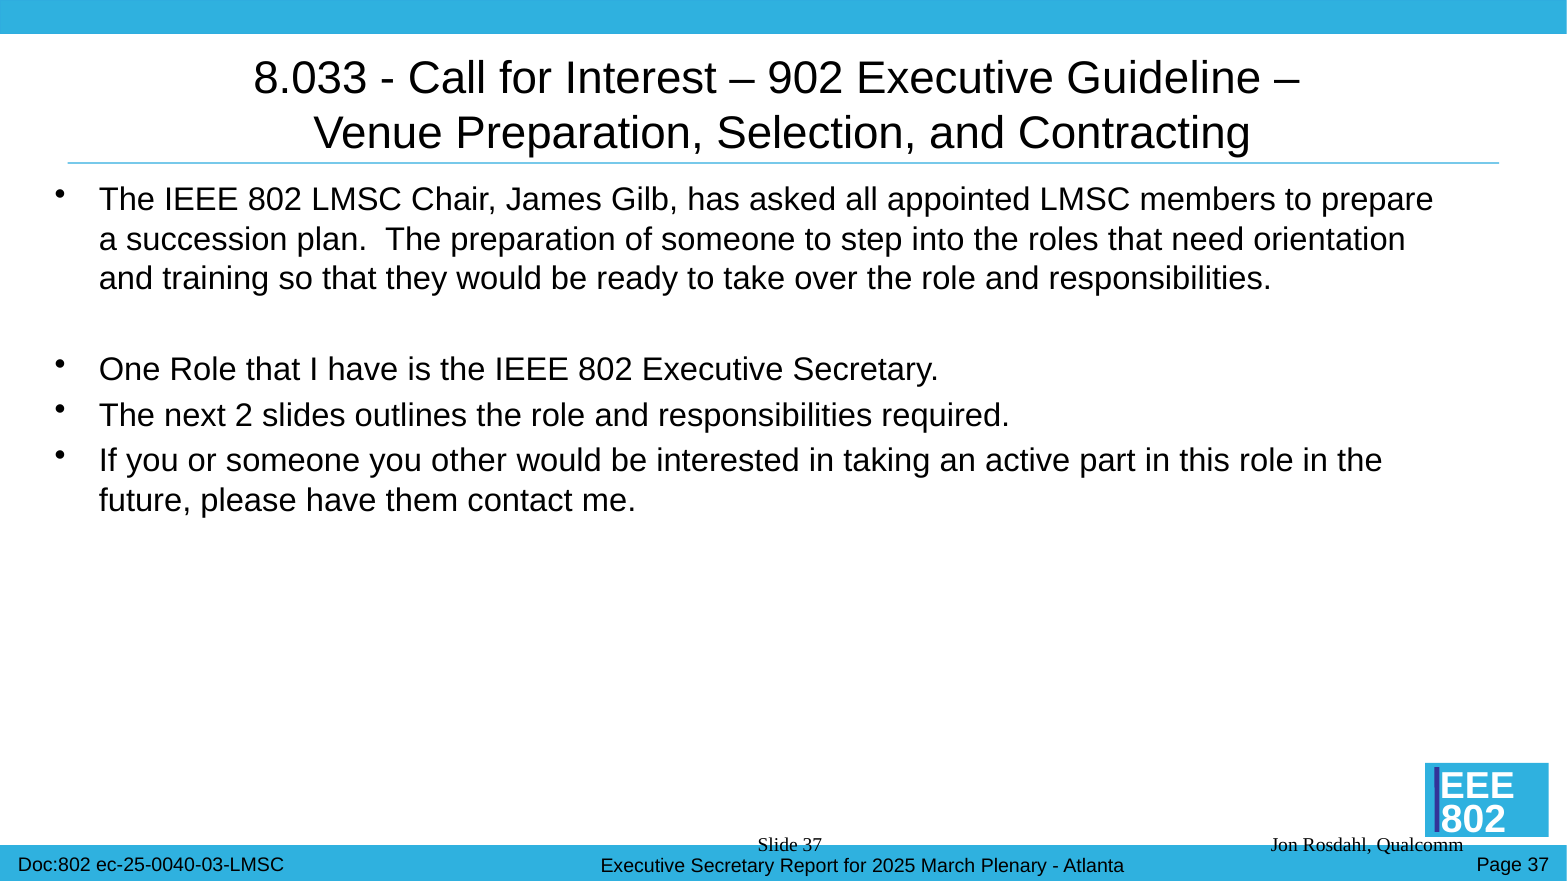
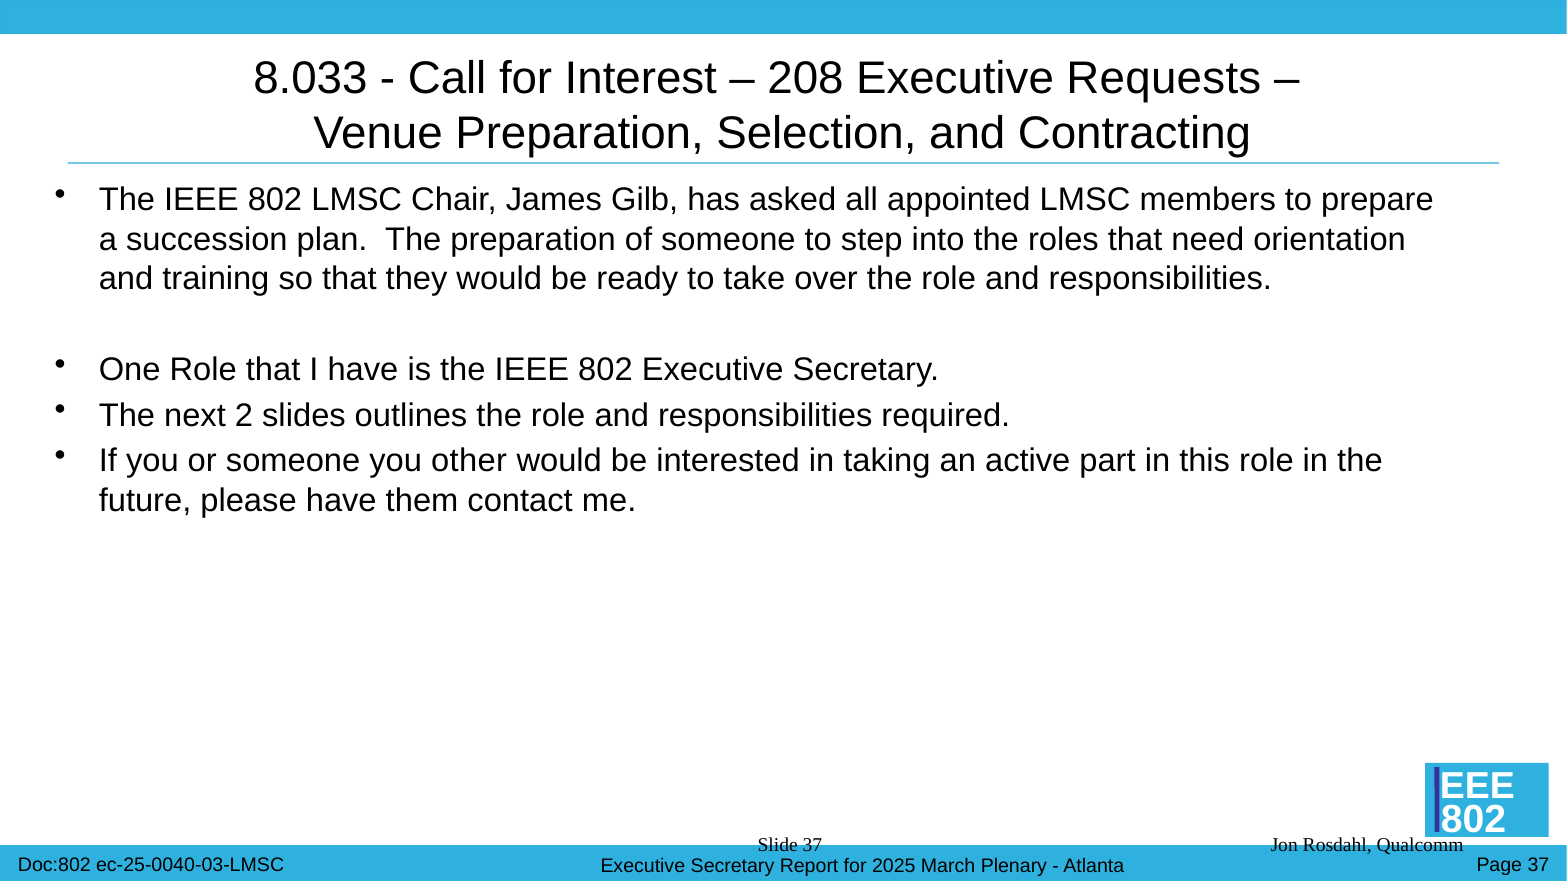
902: 902 -> 208
Guideline: Guideline -> Requests
